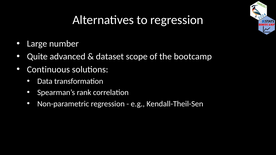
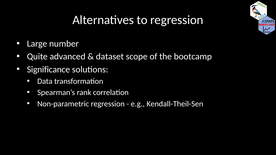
Continuous: Continuous -> Significance
